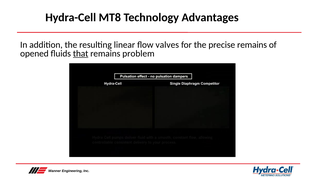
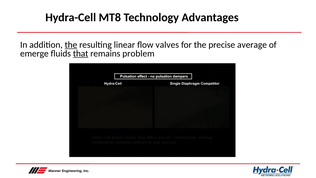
the at (71, 45) underline: none -> present
precise remains: remains -> average
opened: opened -> emerge
